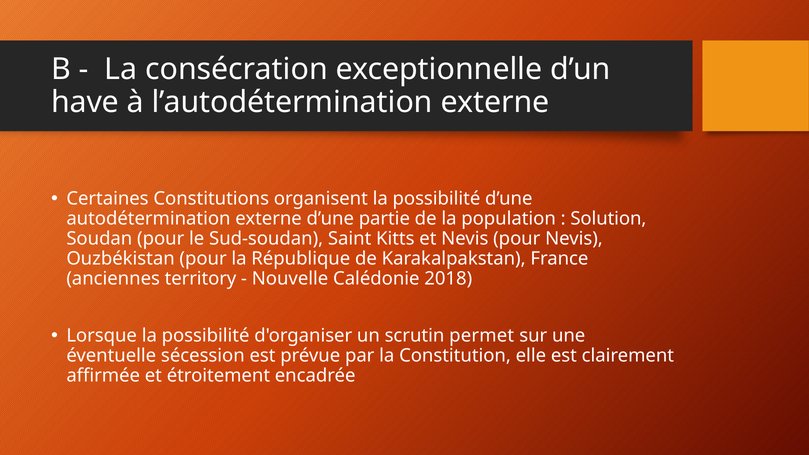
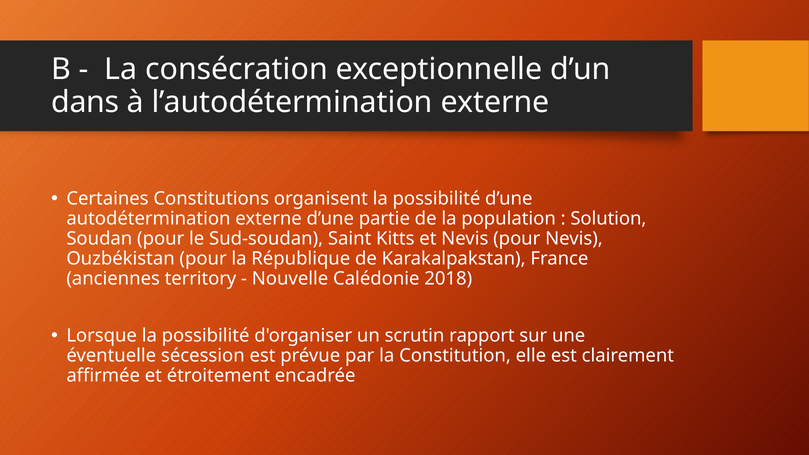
have: have -> dans
permet: permet -> rapport
